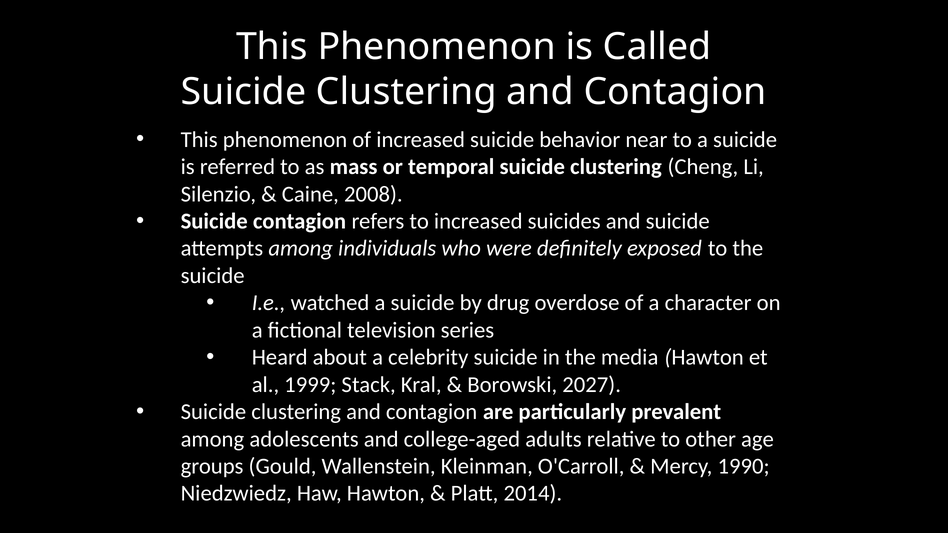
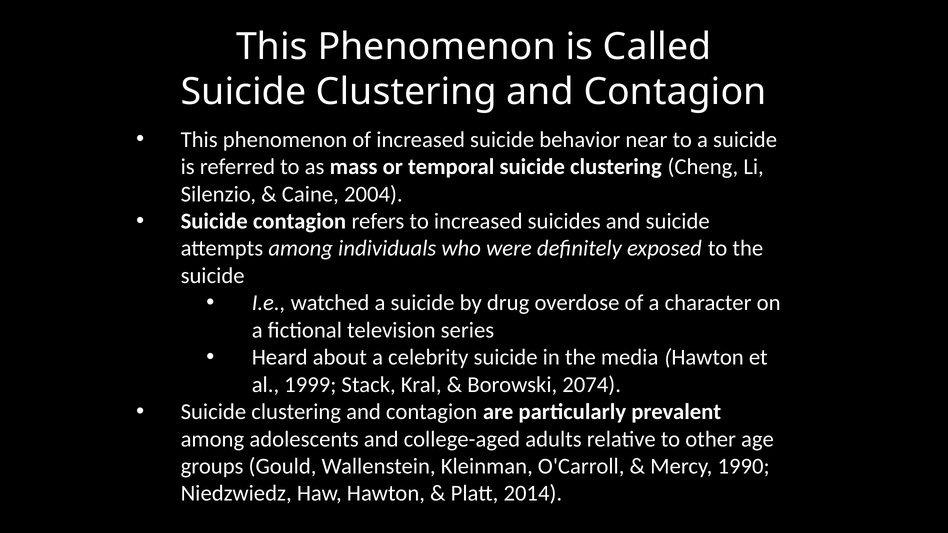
2008: 2008 -> 2004
2027: 2027 -> 2074
